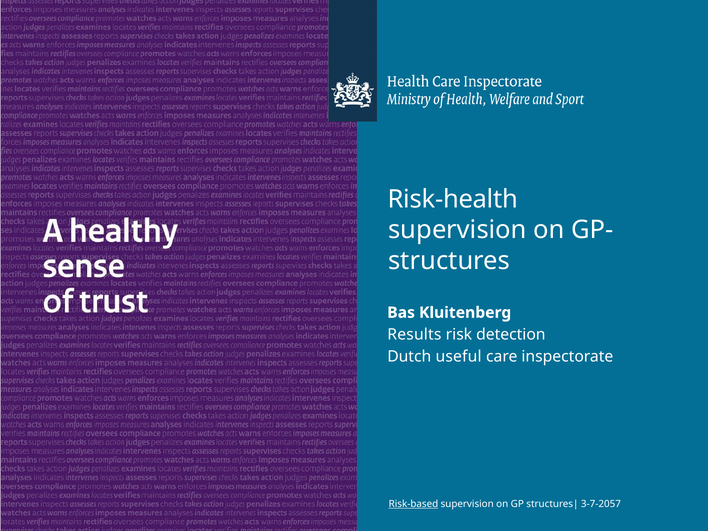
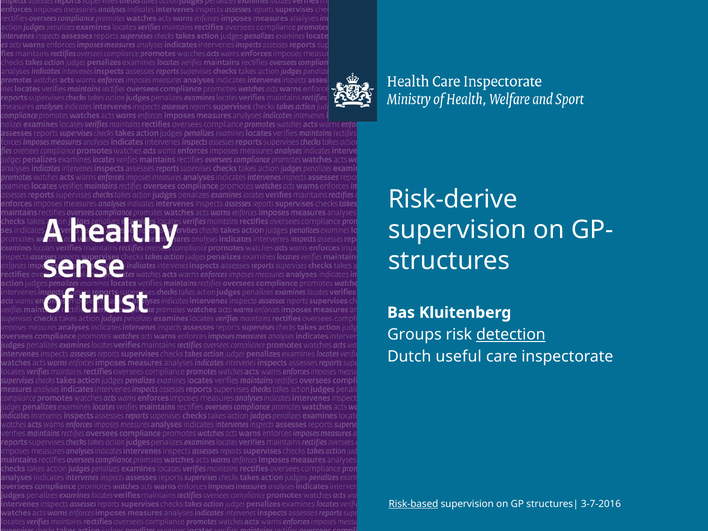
Risk-health: Risk-health -> Risk-derive
Results: Results -> Groups
detection underline: none -> present
3-7-2057: 3-7-2057 -> 3-7-2016
